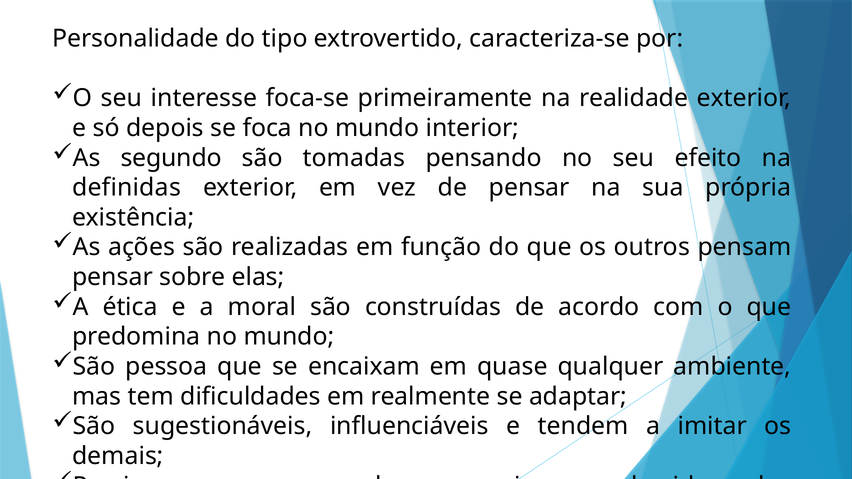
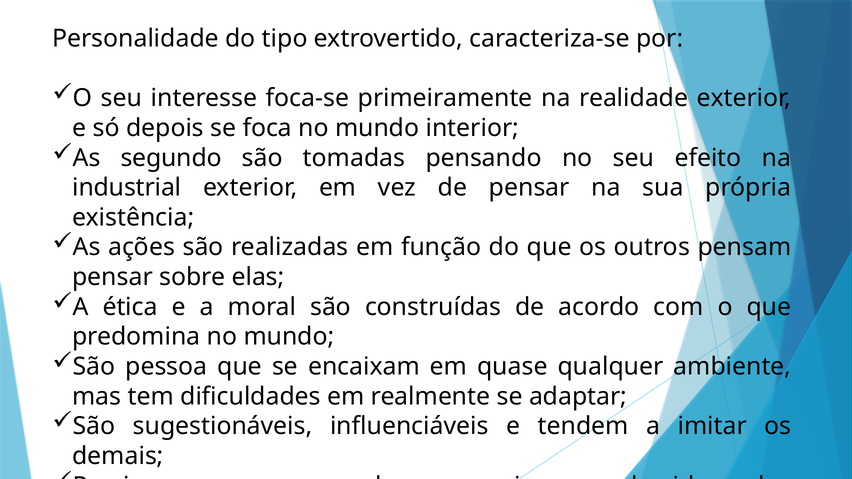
definidas: definidas -> industrial
